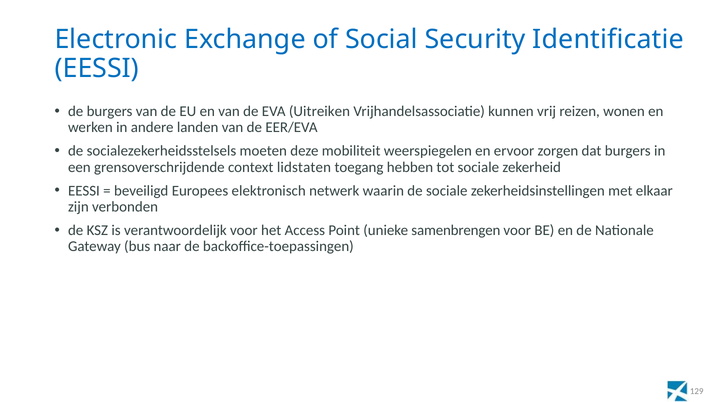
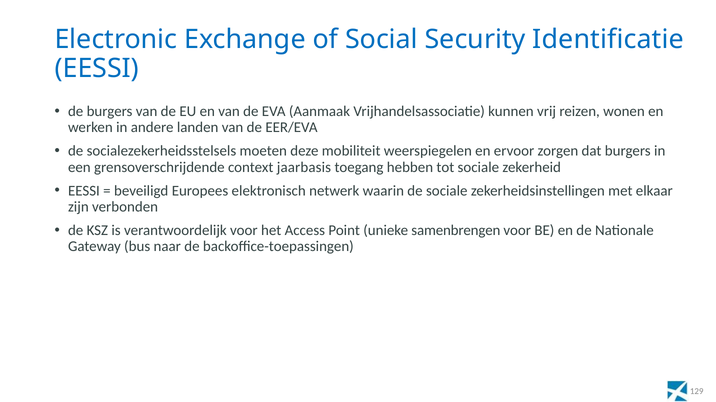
Uitreiken: Uitreiken -> Aanmaak
lidstaten: lidstaten -> jaarbasis
